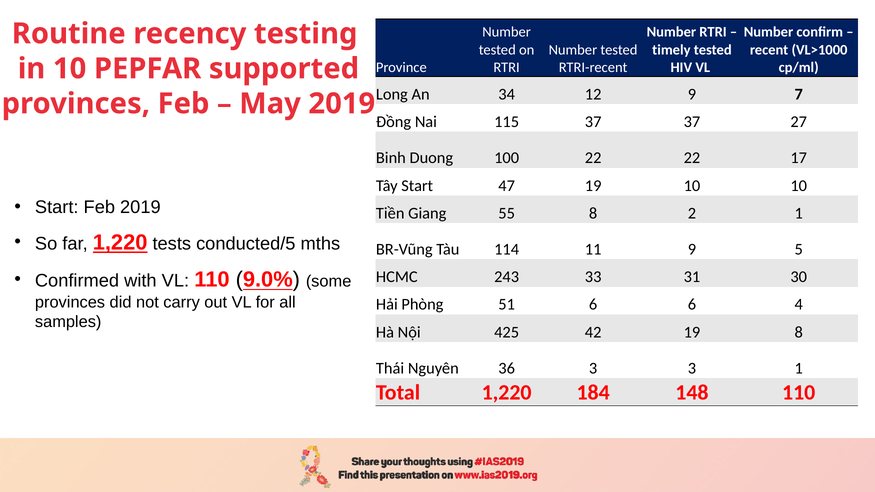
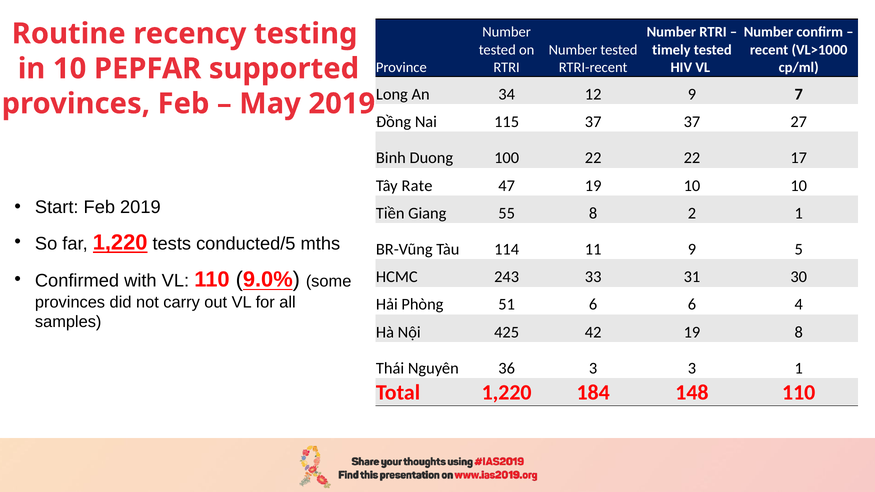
Tây Start: Start -> Rate
